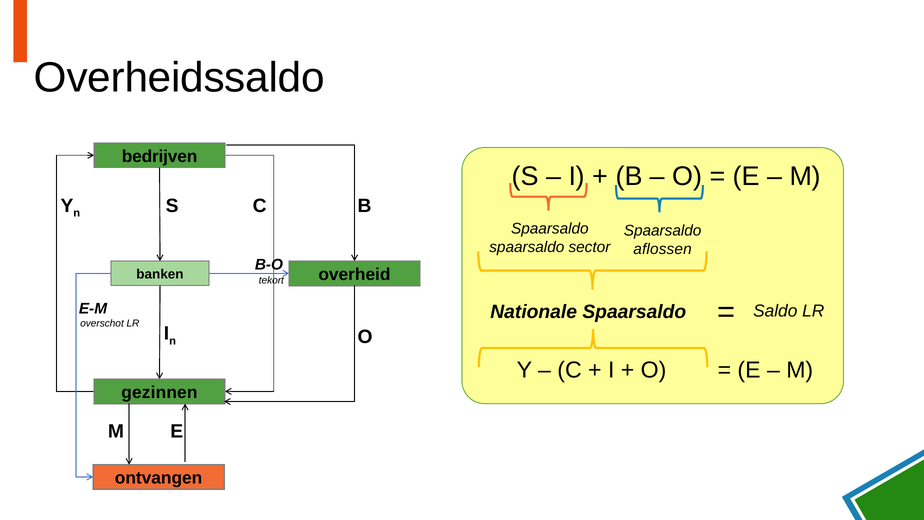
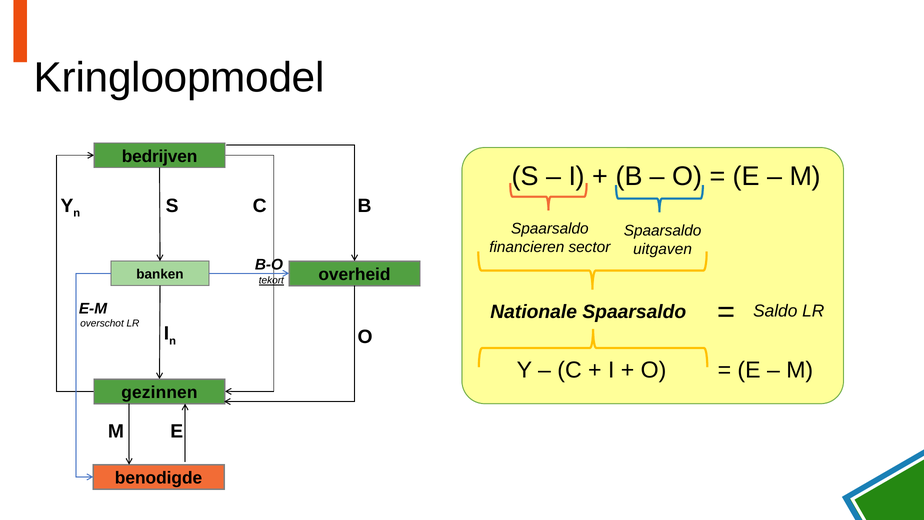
Overheidssaldo: Overheidssaldo -> Kringloopmodel
spaarsaldo at (527, 247): spaarsaldo -> financieren
aflossen: aflossen -> uitgaven
tekort underline: none -> present
ontvangen: ontvangen -> benodigde
